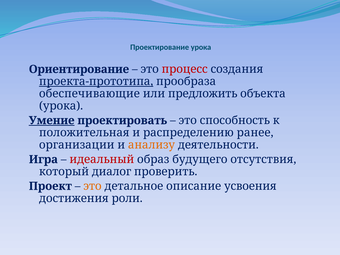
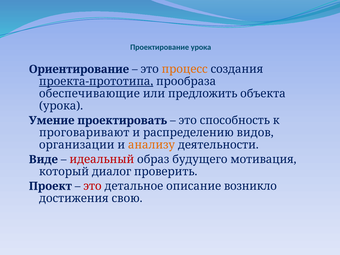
процесс colour: red -> orange
Умение underline: present -> none
положительная: положительная -> проговаривают
ранее: ранее -> видов
Игра: Игра -> Виде
отсутствия: отсутствия -> мотивация
это at (93, 186) colour: orange -> red
усвоения: усвоения -> возникло
роли: роли -> свою
